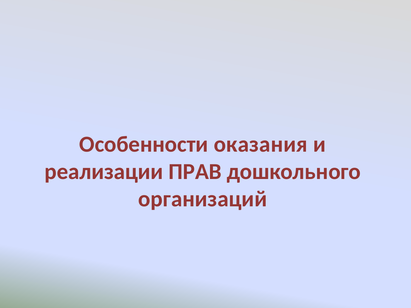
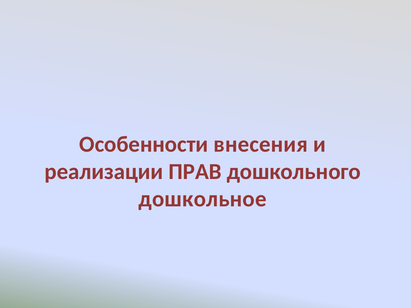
оказания: оказания -> внесения
организаций: организаций -> дошкольное
